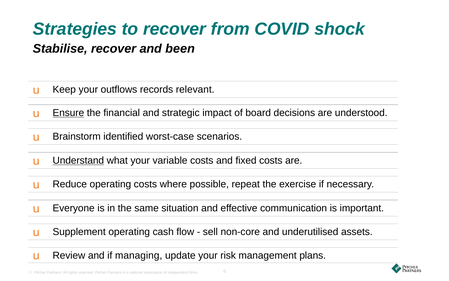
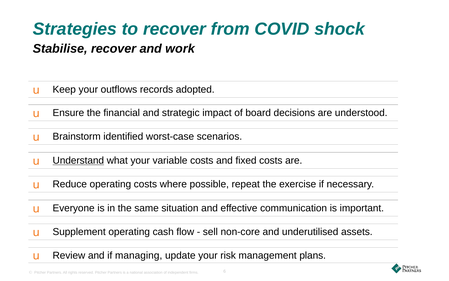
been: been -> work
relevant: relevant -> adopted
Ensure underline: present -> none
